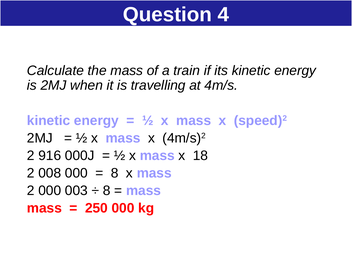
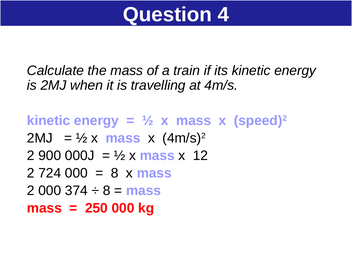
916: 916 -> 900
18: 18 -> 12
008: 008 -> 724
003: 003 -> 374
